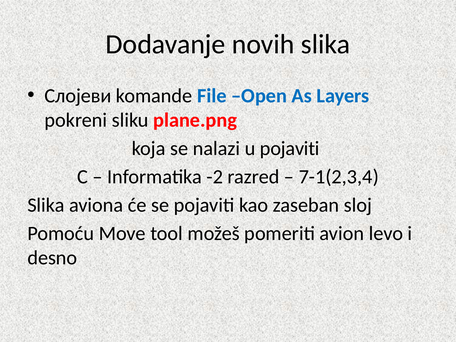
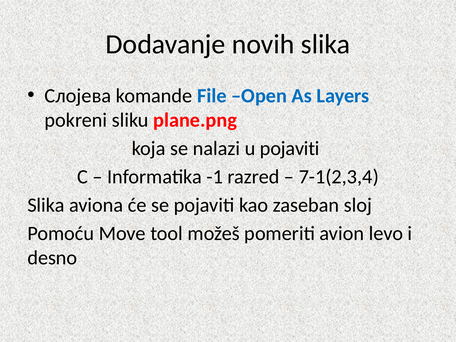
Слојеви: Слојеви -> Слојева
-2: -2 -> -1
